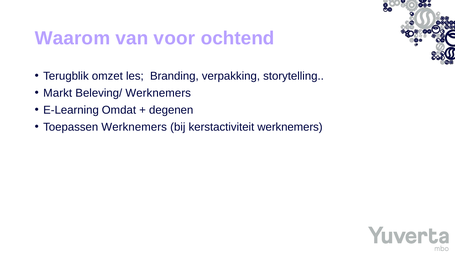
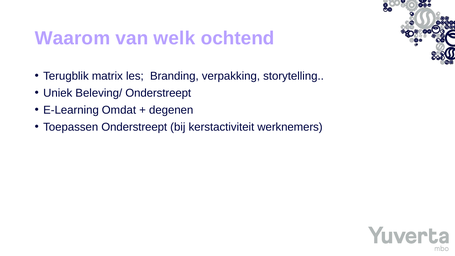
voor: voor -> welk
omzet: omzet -> matrix
Markt: Markt -> Uniek
Beleving/ Werknemers: Werknemers -> Onderstreept
Toepassen Werknemers: Werknemers -> Onderstreept
